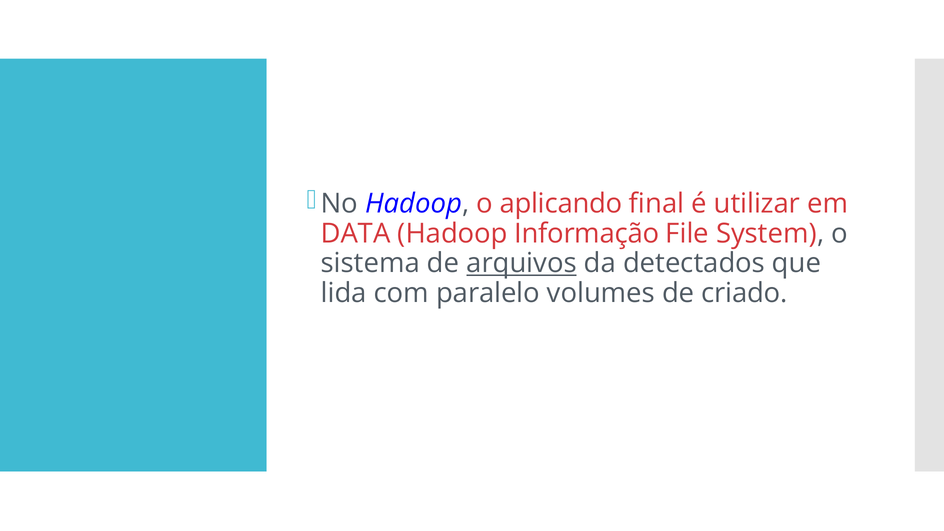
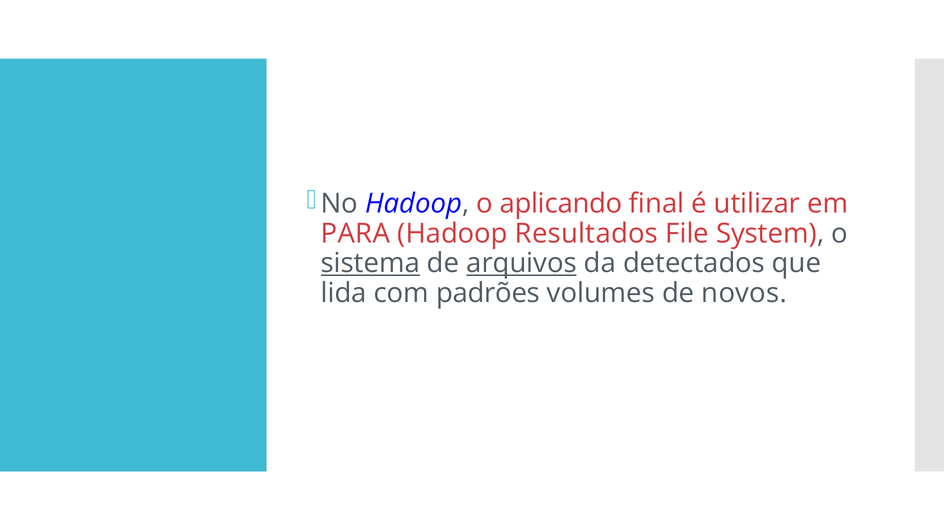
DATA: DATA -> PARA
Informação: Informação -> Resultados
sistema underline: none -> present
paralelo: paralelo -> padrões
criado: criado -> novos
